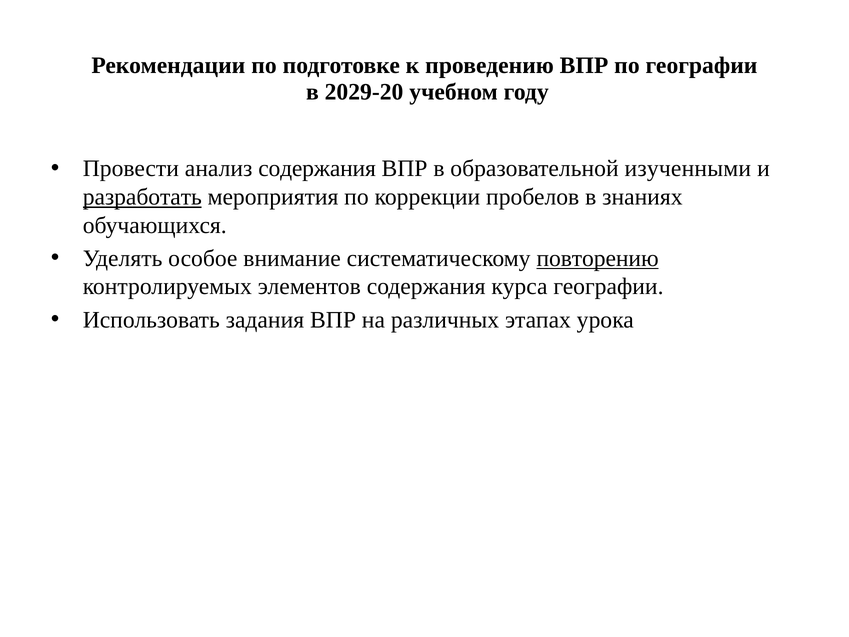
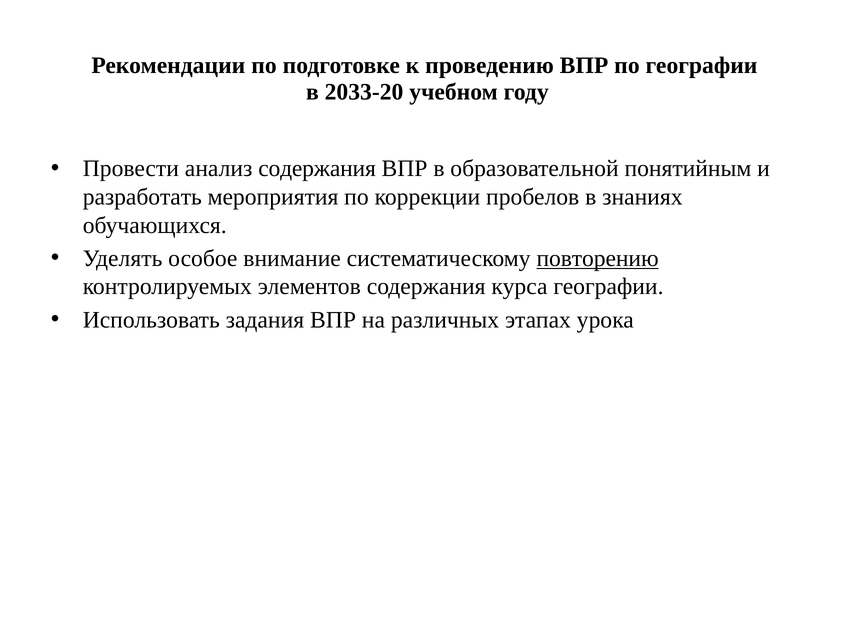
2029-20: 2029-20 -> 2033-20
изученными: изученными -> понятийным
разработать underline: present -> none
